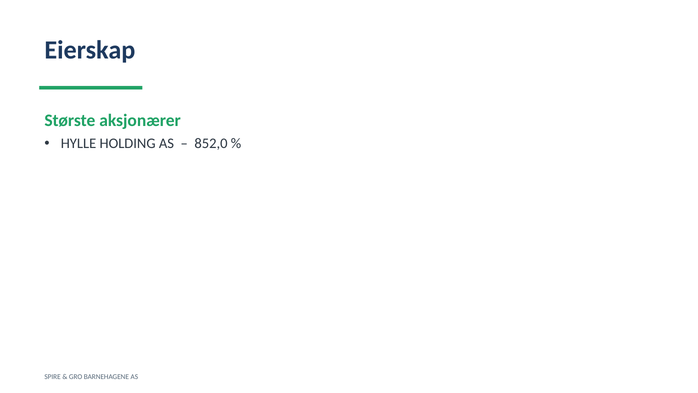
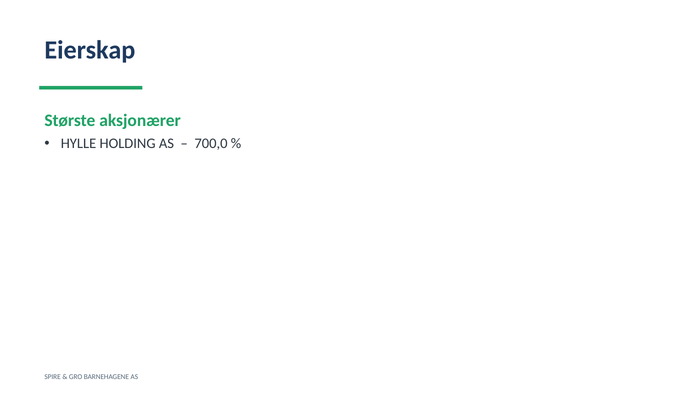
852,0: 852,0 -> 700,0
